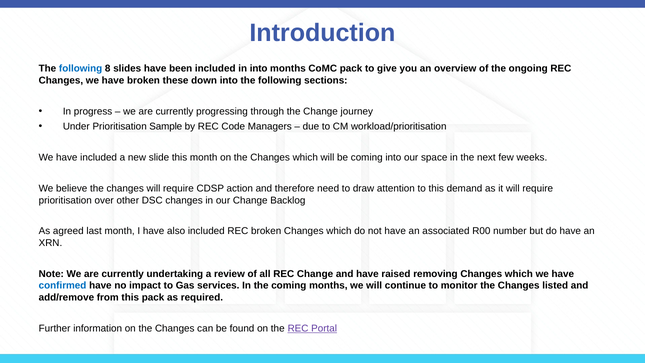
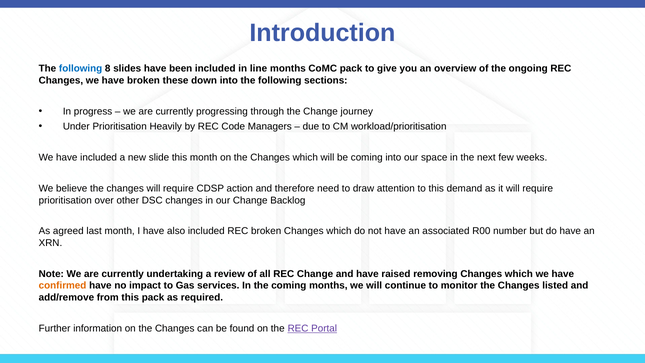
in into: into -> line
Sample: Sample -> Heavily
confirmed colour: blue -> orange
